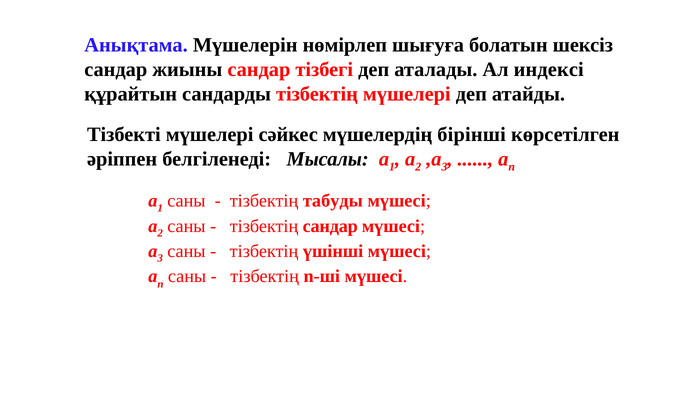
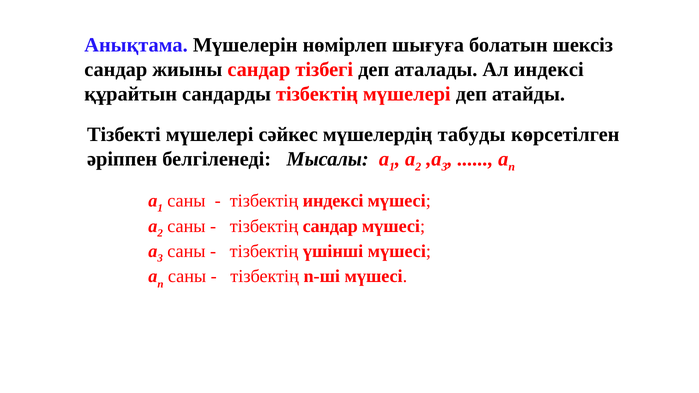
бірінші: бірінші -> табуды
тізбектің табуды: табуды -> индексі
